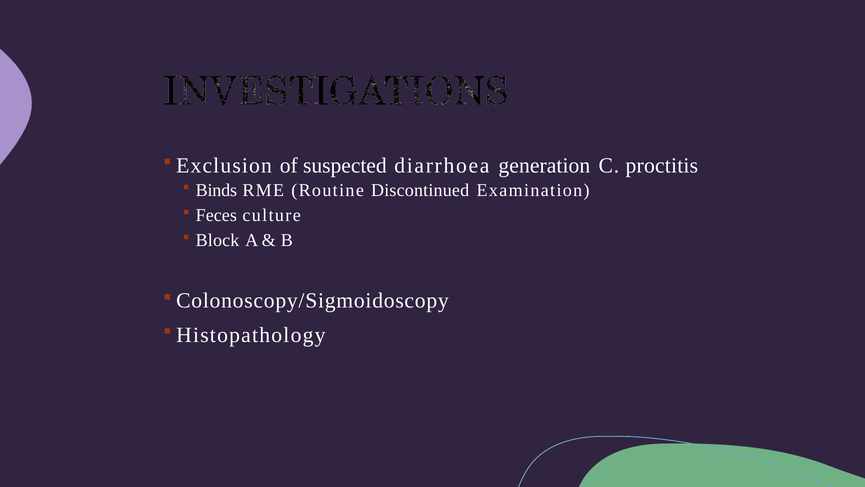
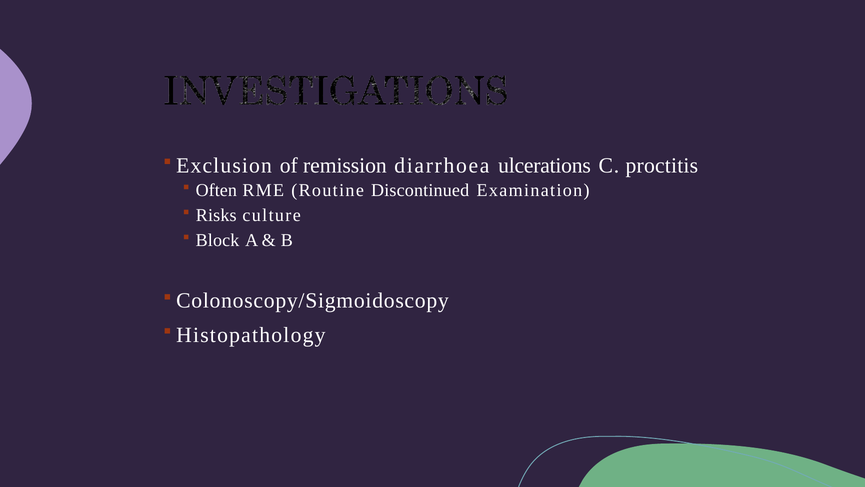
suspected: suspected -> remission
generation: generation -> ulcerations
Binds: Binds -> Often
Feces: Feces -> Risks
